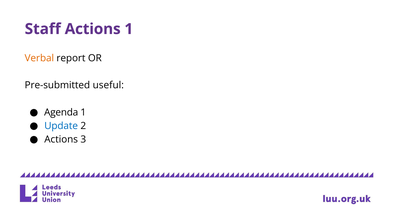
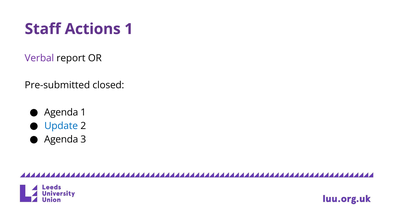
Verbal colour: orange -> purple
useful: useful -> closed
Actions at (61, 139): Actions -> Agenda
